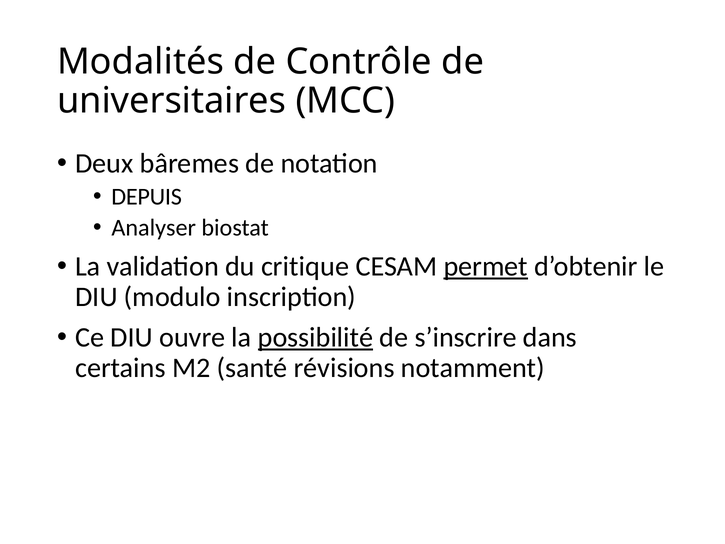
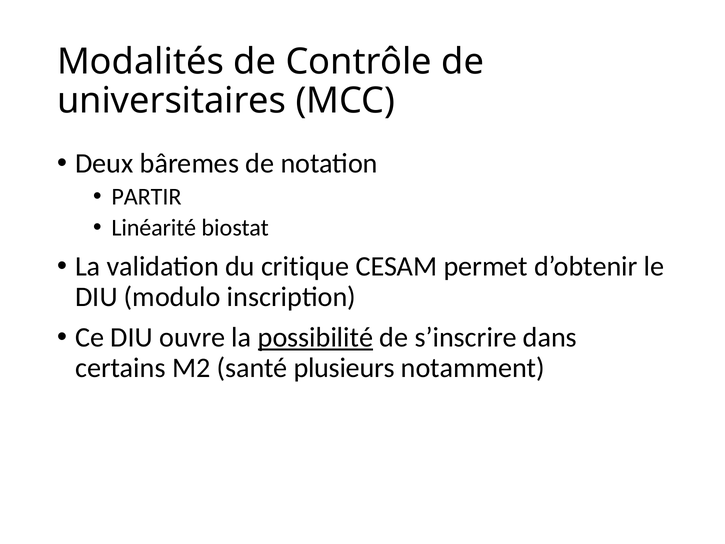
DEPUIS: DEPUIS -> PARTIR
Analyser: Analyser -> Linéarité
permet underline: present -> none
révisions: révisions -> plusieurs
